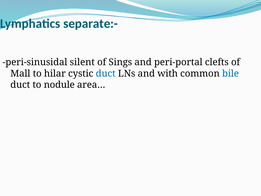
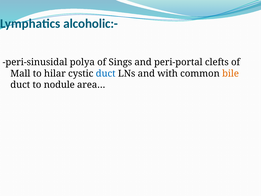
separate:-: separate:- -> alcoholic:-
silent: silent -> polya
bile colour: blue -> orange
